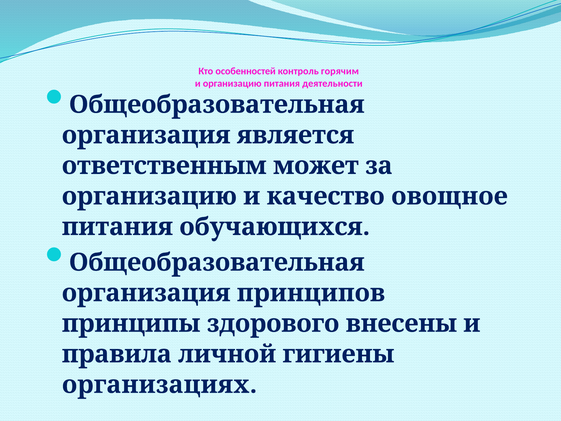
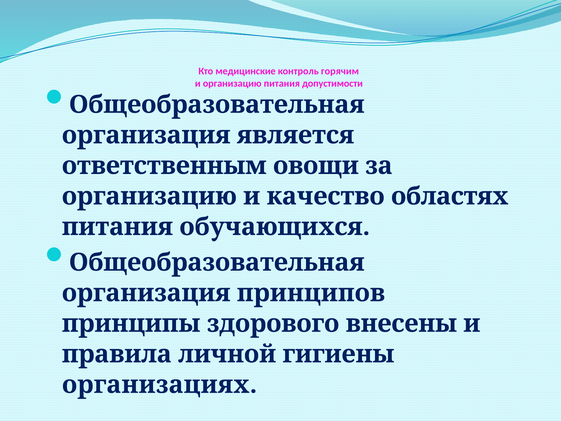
особенностей: особенностей -> медицинские
деятельности: деятельности -> допустимости
может: может -> овощи
овощное: овощное -> областях
